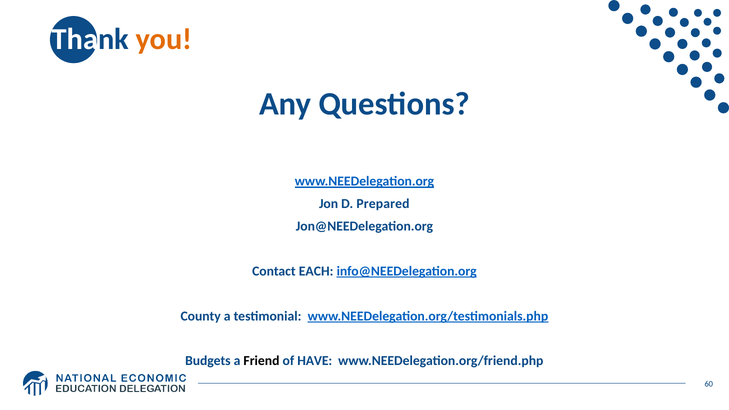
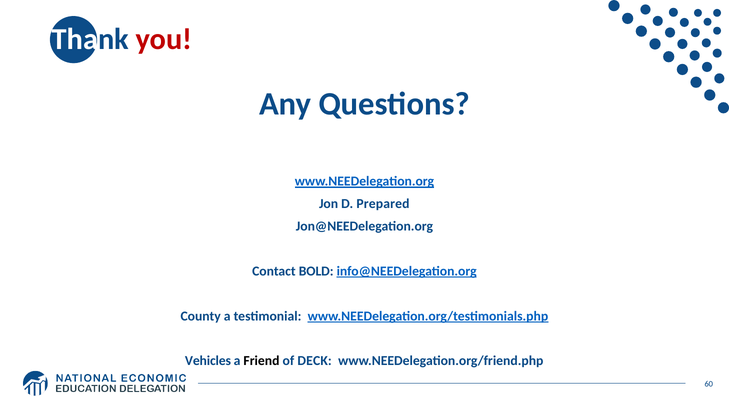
you colour: orange -> red
EACH: EACH -> BOLD
Budgets: Budgets -> Vehicles
HAVE: HAVE -> DECK
